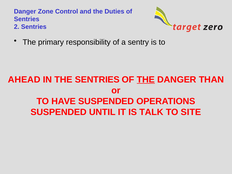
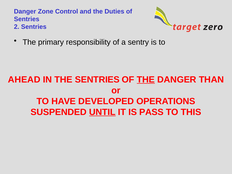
HAVE SUSPENDED: SUSPENDED -> DEVELOPED
UNTIL underline: none -> present
TALK: TALK -> PASS
SITE: SITE -> THIS
